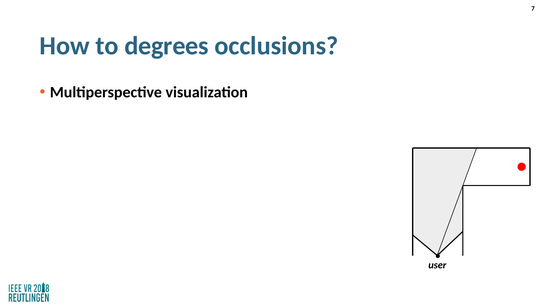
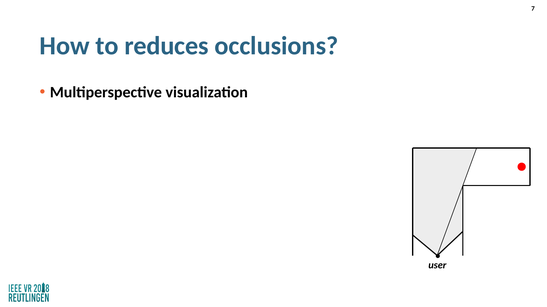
degrees: degrees -> reduces
